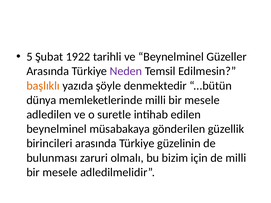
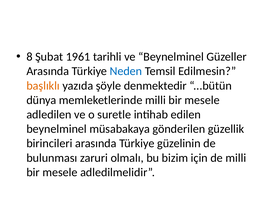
5: 5 -> 8
1922: 1922 -> 1961
Neden colour: purple -> blue
